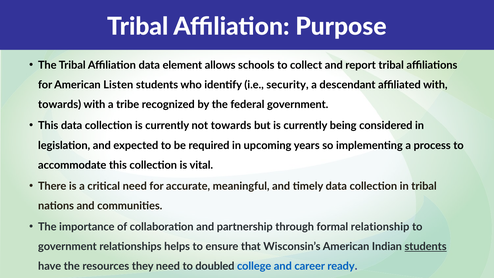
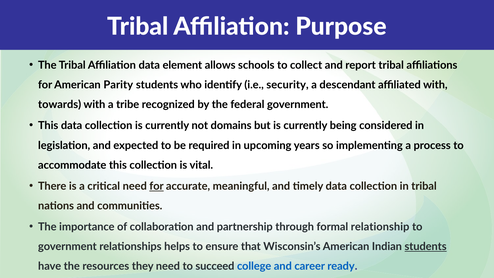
Listen: Listen -> Parity
not towards: towards -> domains
for at (157, 186) underline: none -> present
doubled: doubled -> succeed
